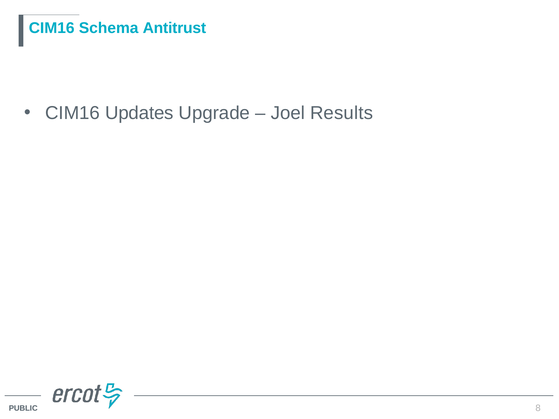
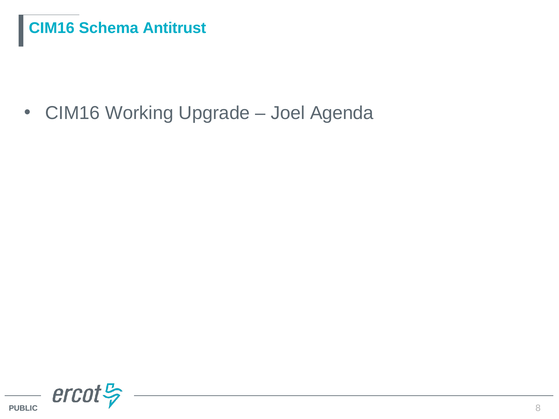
Updates: Updates -> Working
Results: Results -> Agenda
